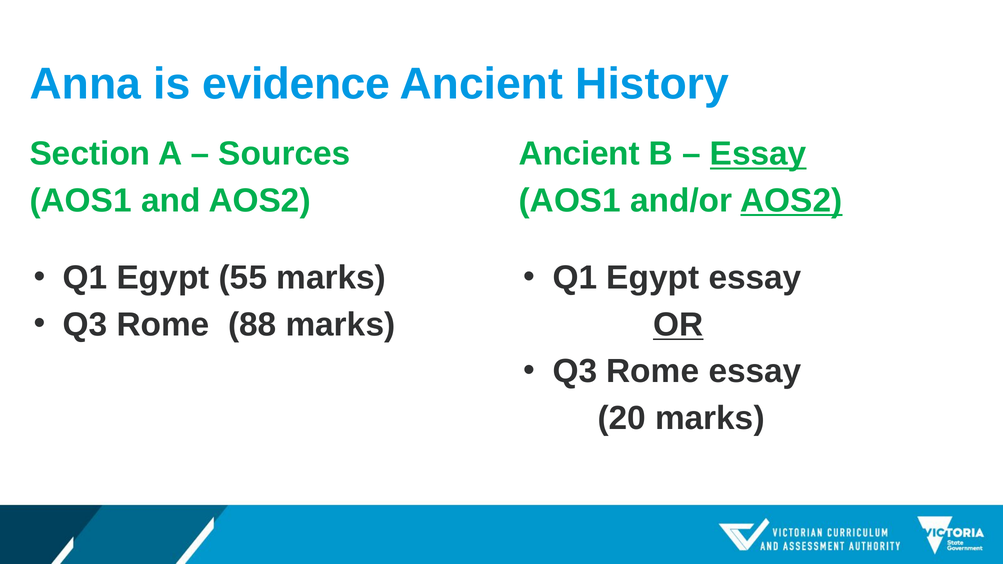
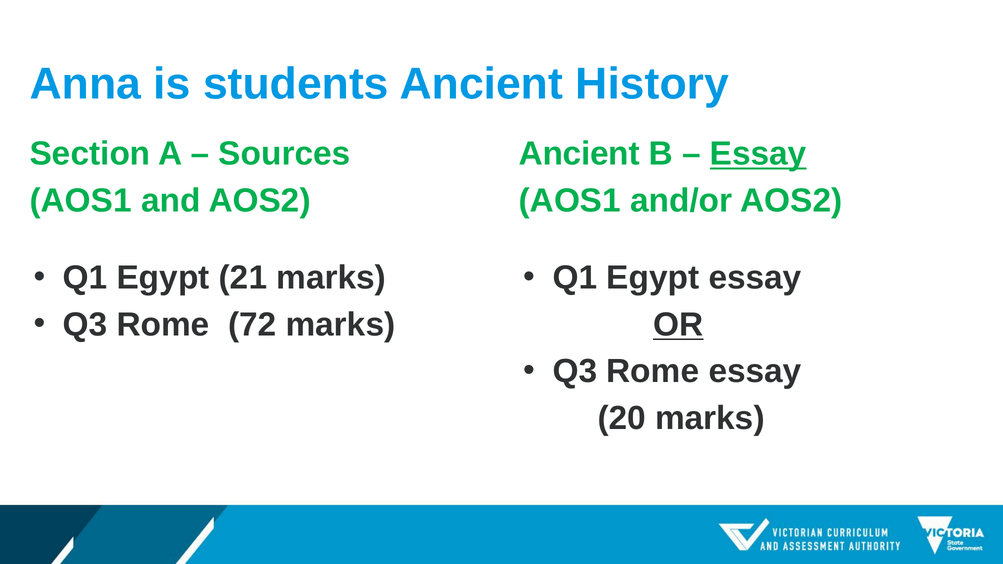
evidence: evidence -> students
AOS2 at (791, 201) underline: present -> none
55: 55 -> 21
88: 88 -> 72
